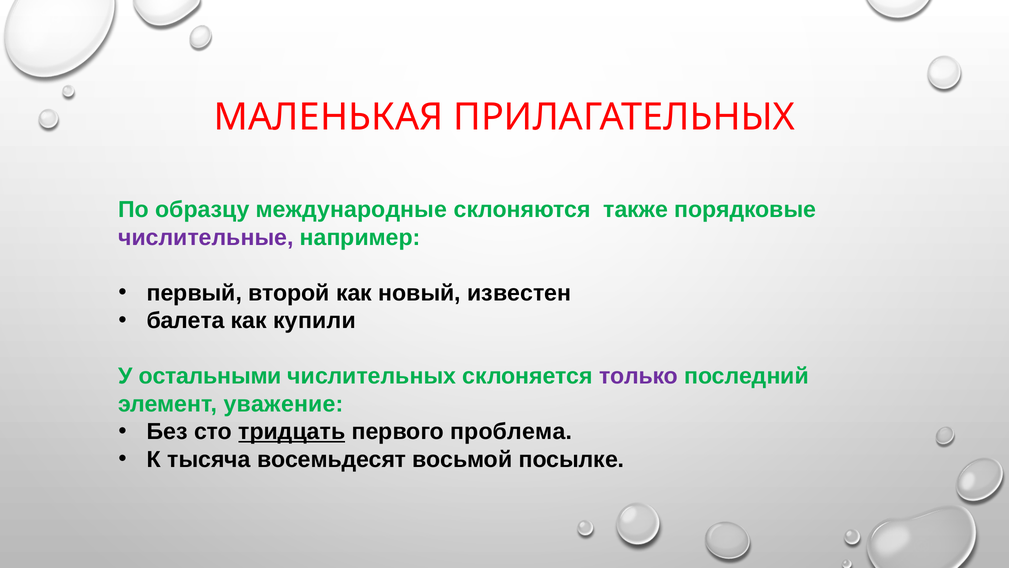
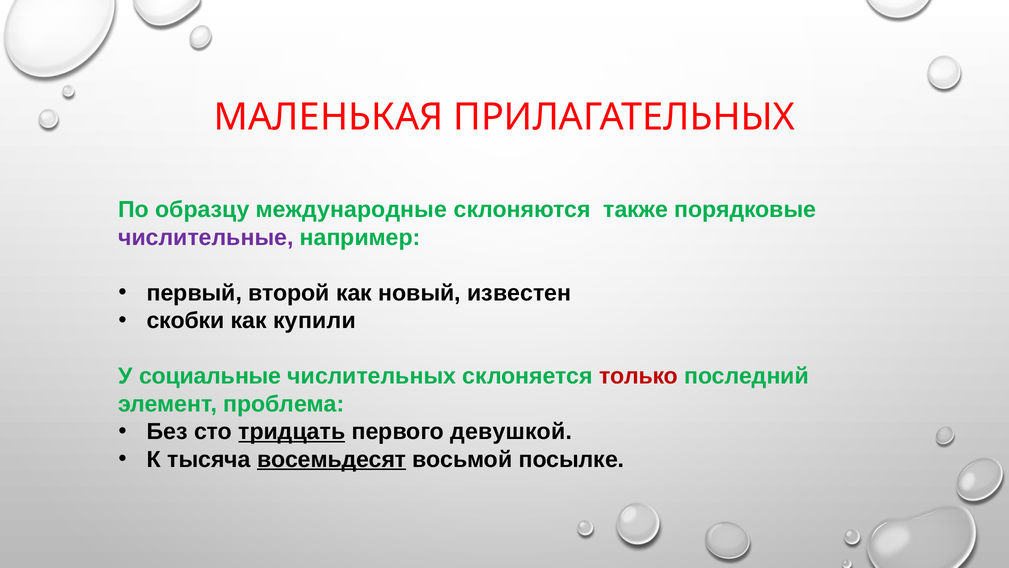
балета: балета -> скобки
остальными: остальными -> социальные
только colour: purple -> red
уважение: уважение -> проблема
проблема: проблема -> девушкой
восемьдесят underline: none -> present
